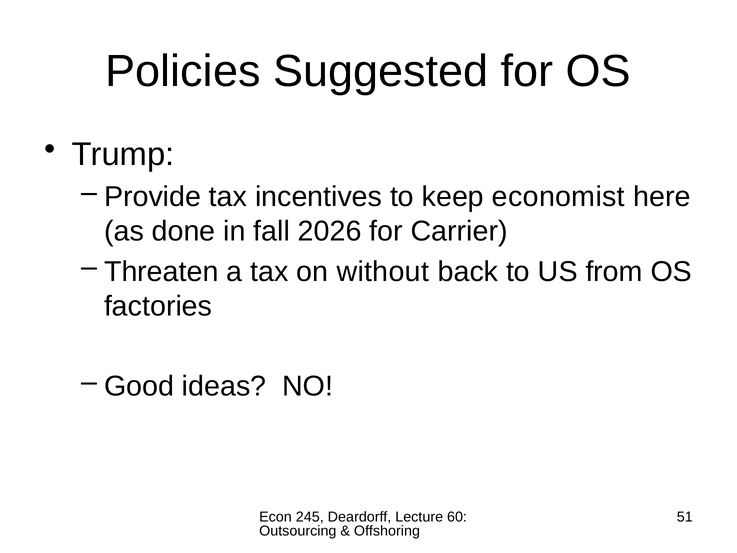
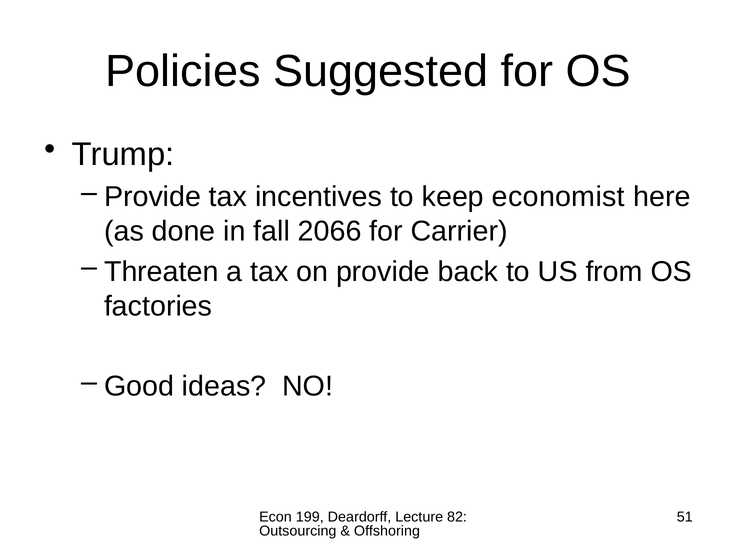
2026: 2026 -> 2066
on without: without -> provide
245: 245 -> 199
60: 60 -> 82
